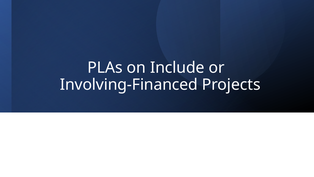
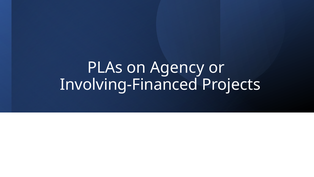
Include: Include -> Agency
